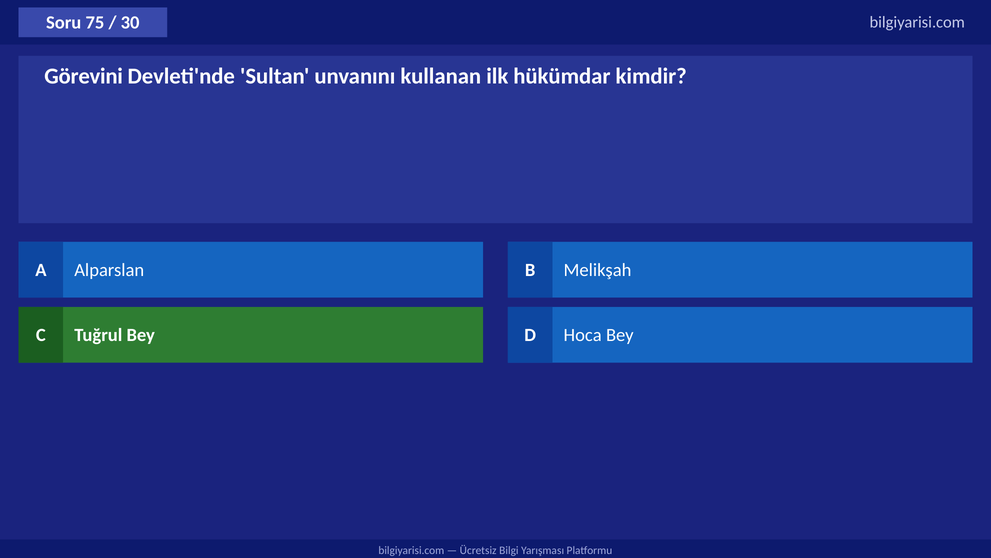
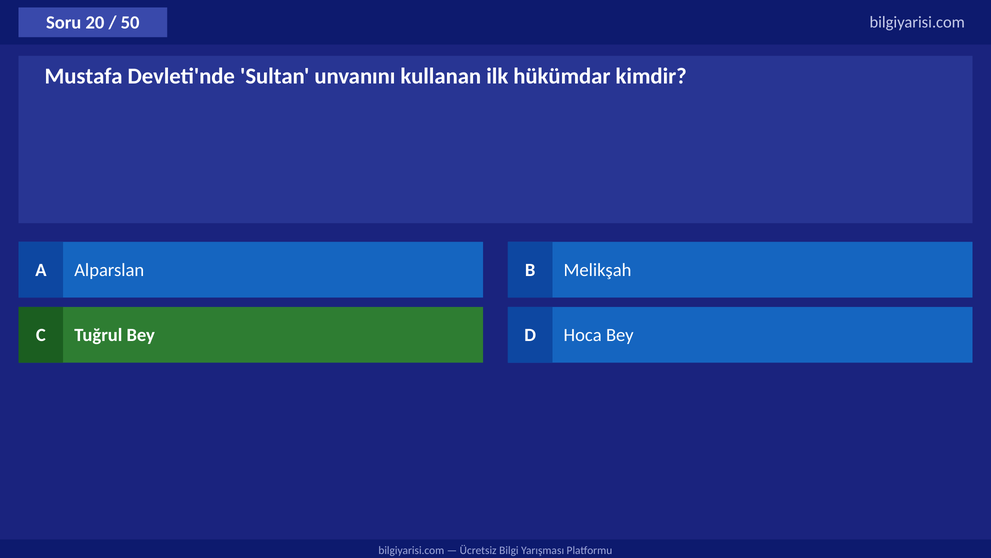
75: 75 -> 20
30: 30 -> 50
Görevini: Görevini -> Mustafa
